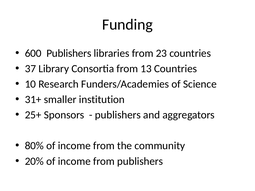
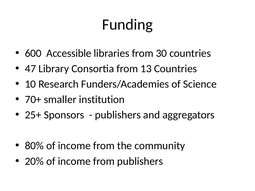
600 Publishers: Publishers -> Accessible
23: 23 -> 30
37: 37 -> 47
31+: 31+ -> 70+
